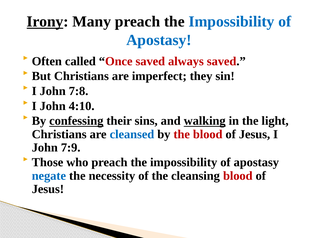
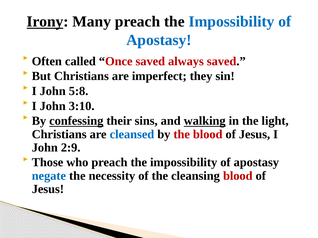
7:8: 7:8 -> 5:8
4:10: 4:10 -> 3:10
7:9: 7:9 -> 2:9
